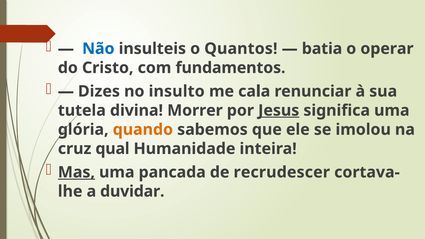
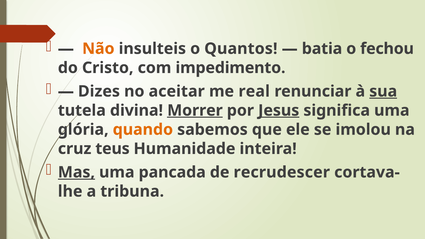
Não colour: blue -> orange
operar: operar -> fechou
fundamentos: fundamentos -> impedimento
insulto: insulto -> aceitar
cala: cala -> real
sua underline: none -> present
Morrer underline: none -> present
qual: qual -> teus
duvidar: duvidar -> tribuna
